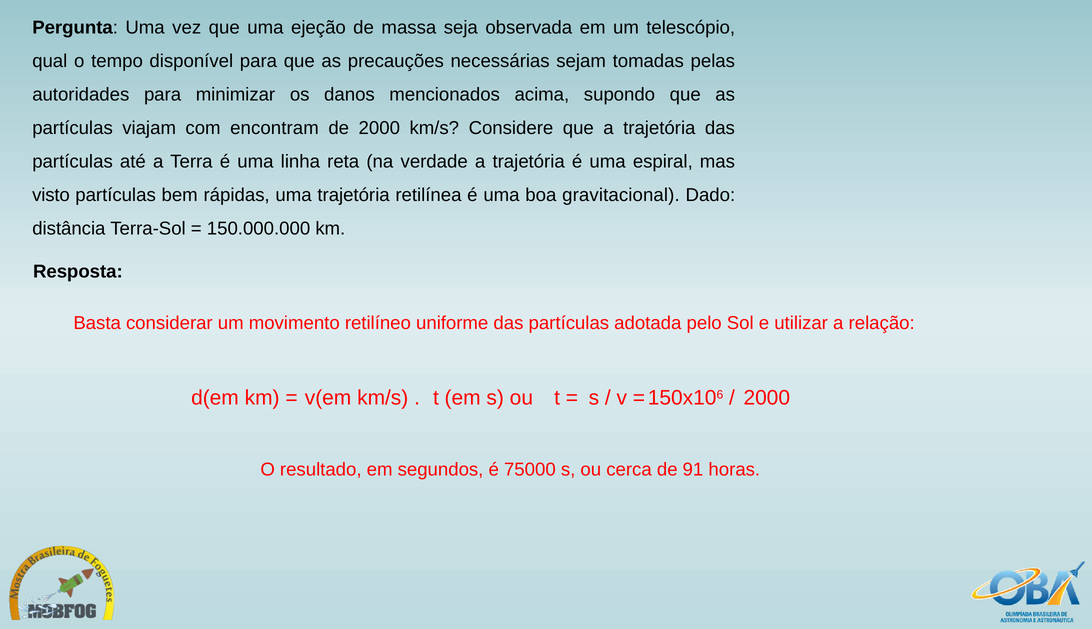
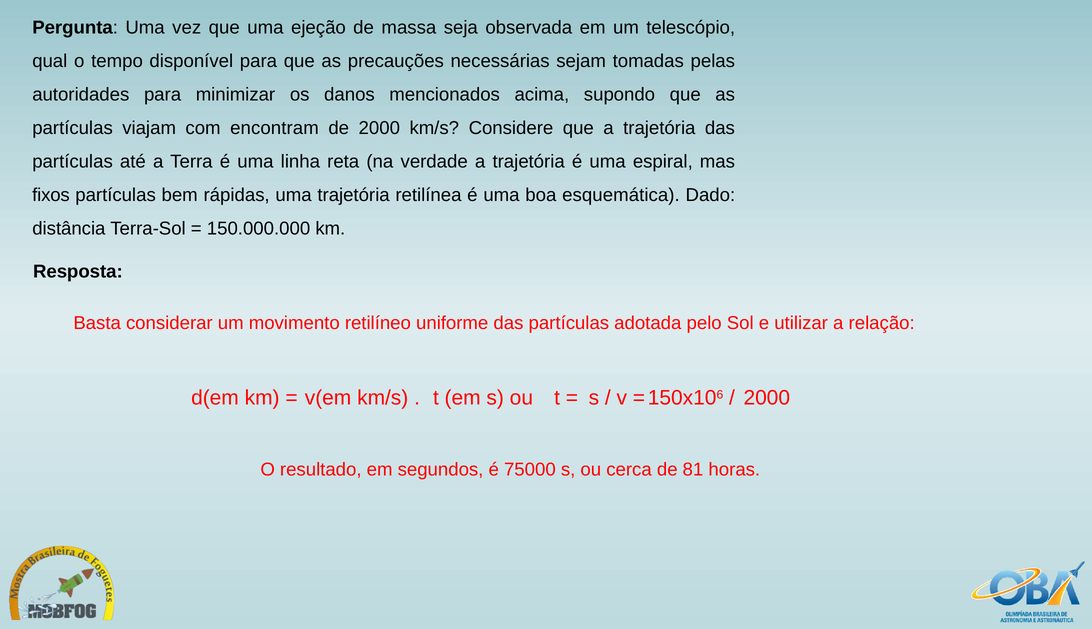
visto: visto -> fixos
gravitacional: gravitacional -> esquemática
91: 91 -> 81
